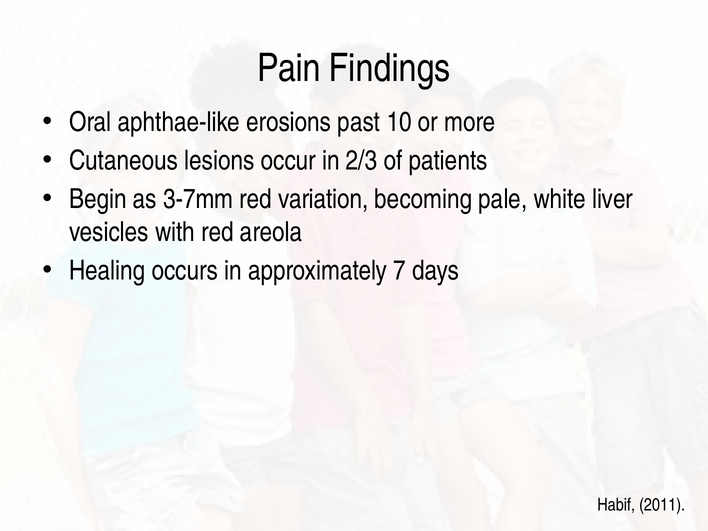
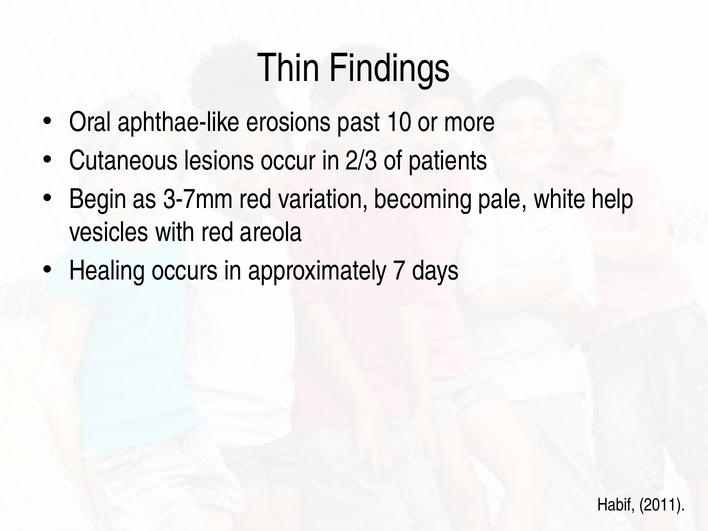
Pain: Pain -> Thin
liver: liver -> help
